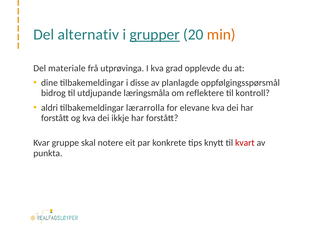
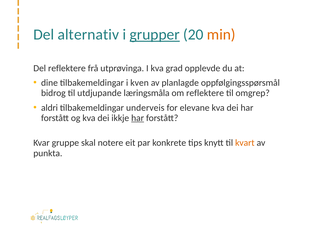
Del materiale: materiale -> reflektere
disse: disse -> kven
kontroll: kontroll -> omgrep
lærarrolla: lærarrolla -> underveis
har at (138, 118) underline: none -> present
kvart colour: red -> orange
